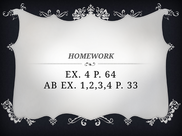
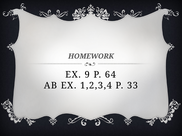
4: 4 -> 9
